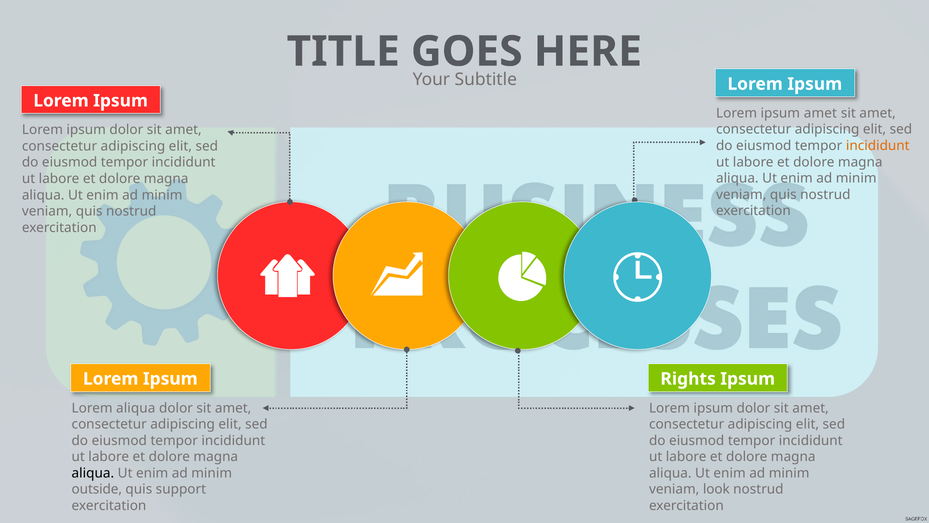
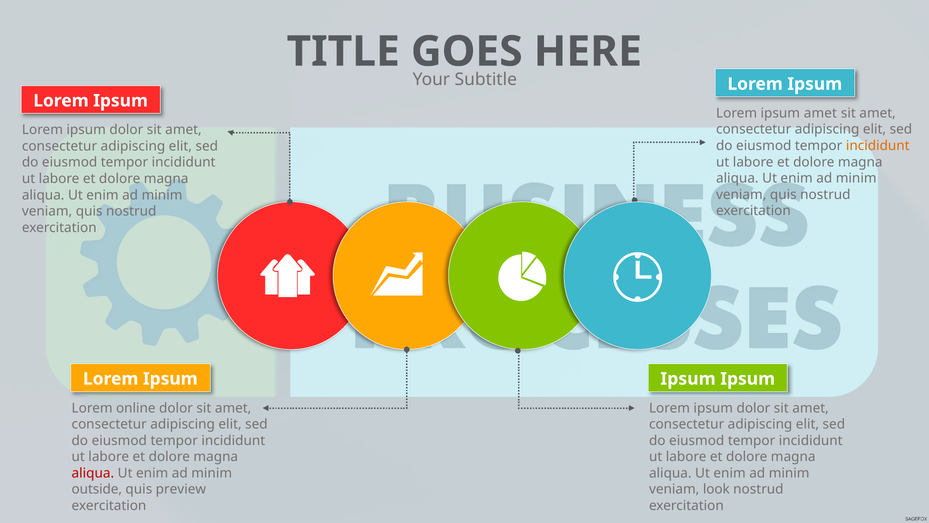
Rights at (688, 379): Rights -> Ipsum
Lorem aliqua: aliqua -> online
aliqua at (93, 473) colour: black -> red
support: support -> preview
